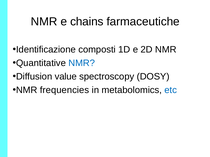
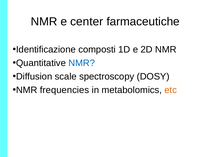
chains: chains -> center
value: value -> scale
etc colour: blue -> orange
